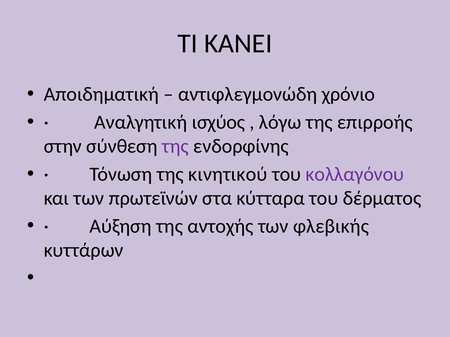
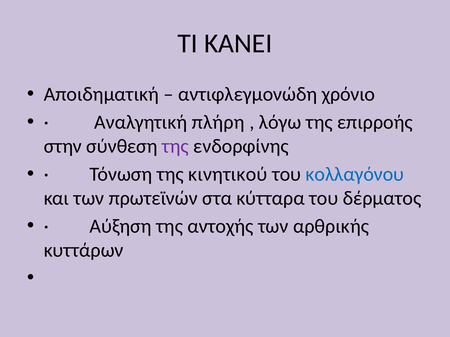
ισχύος: ισχύος -> πλήρη
κολλαγόνου colour: purple -> blue
φλεβικής: φλεβικής -> αρθρικής
